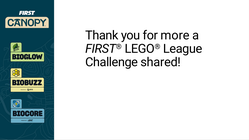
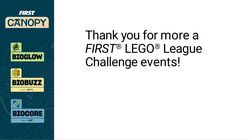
shared: shared -> events
